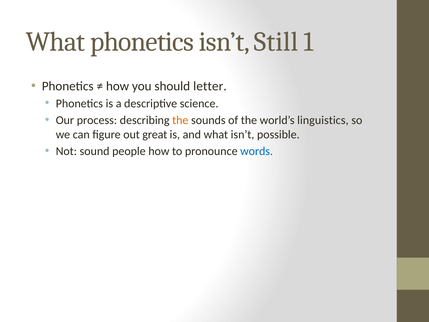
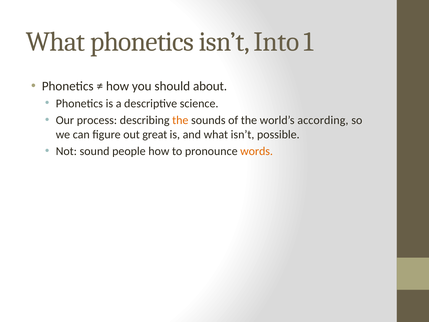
Still: Still -> Into
letter: letter -> about
linguistics: linguistics -> according
words colour: blue -> orange
